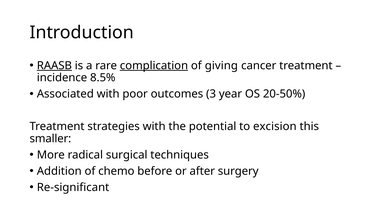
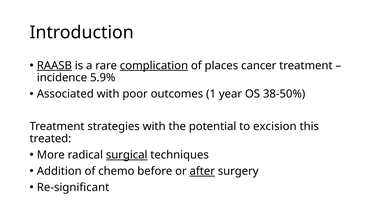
giving: giving -> places
8.5%: 8.5% -> 5.9%
3: 3 -> 1
20-50%: 20-50% -> 38-50%
smaller: smaller -> treated
surgical underline: none -> present
after underline: none -> present
